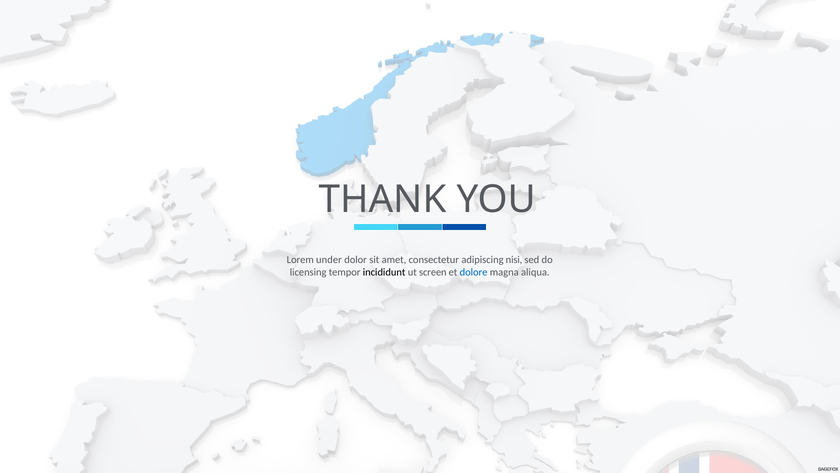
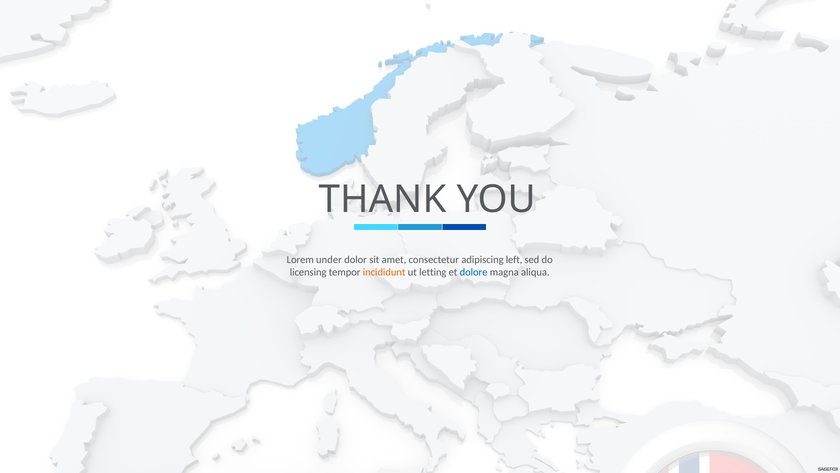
nisi: nisi -> left
incididunt colour: black -> orange
screen: screen -> letting
